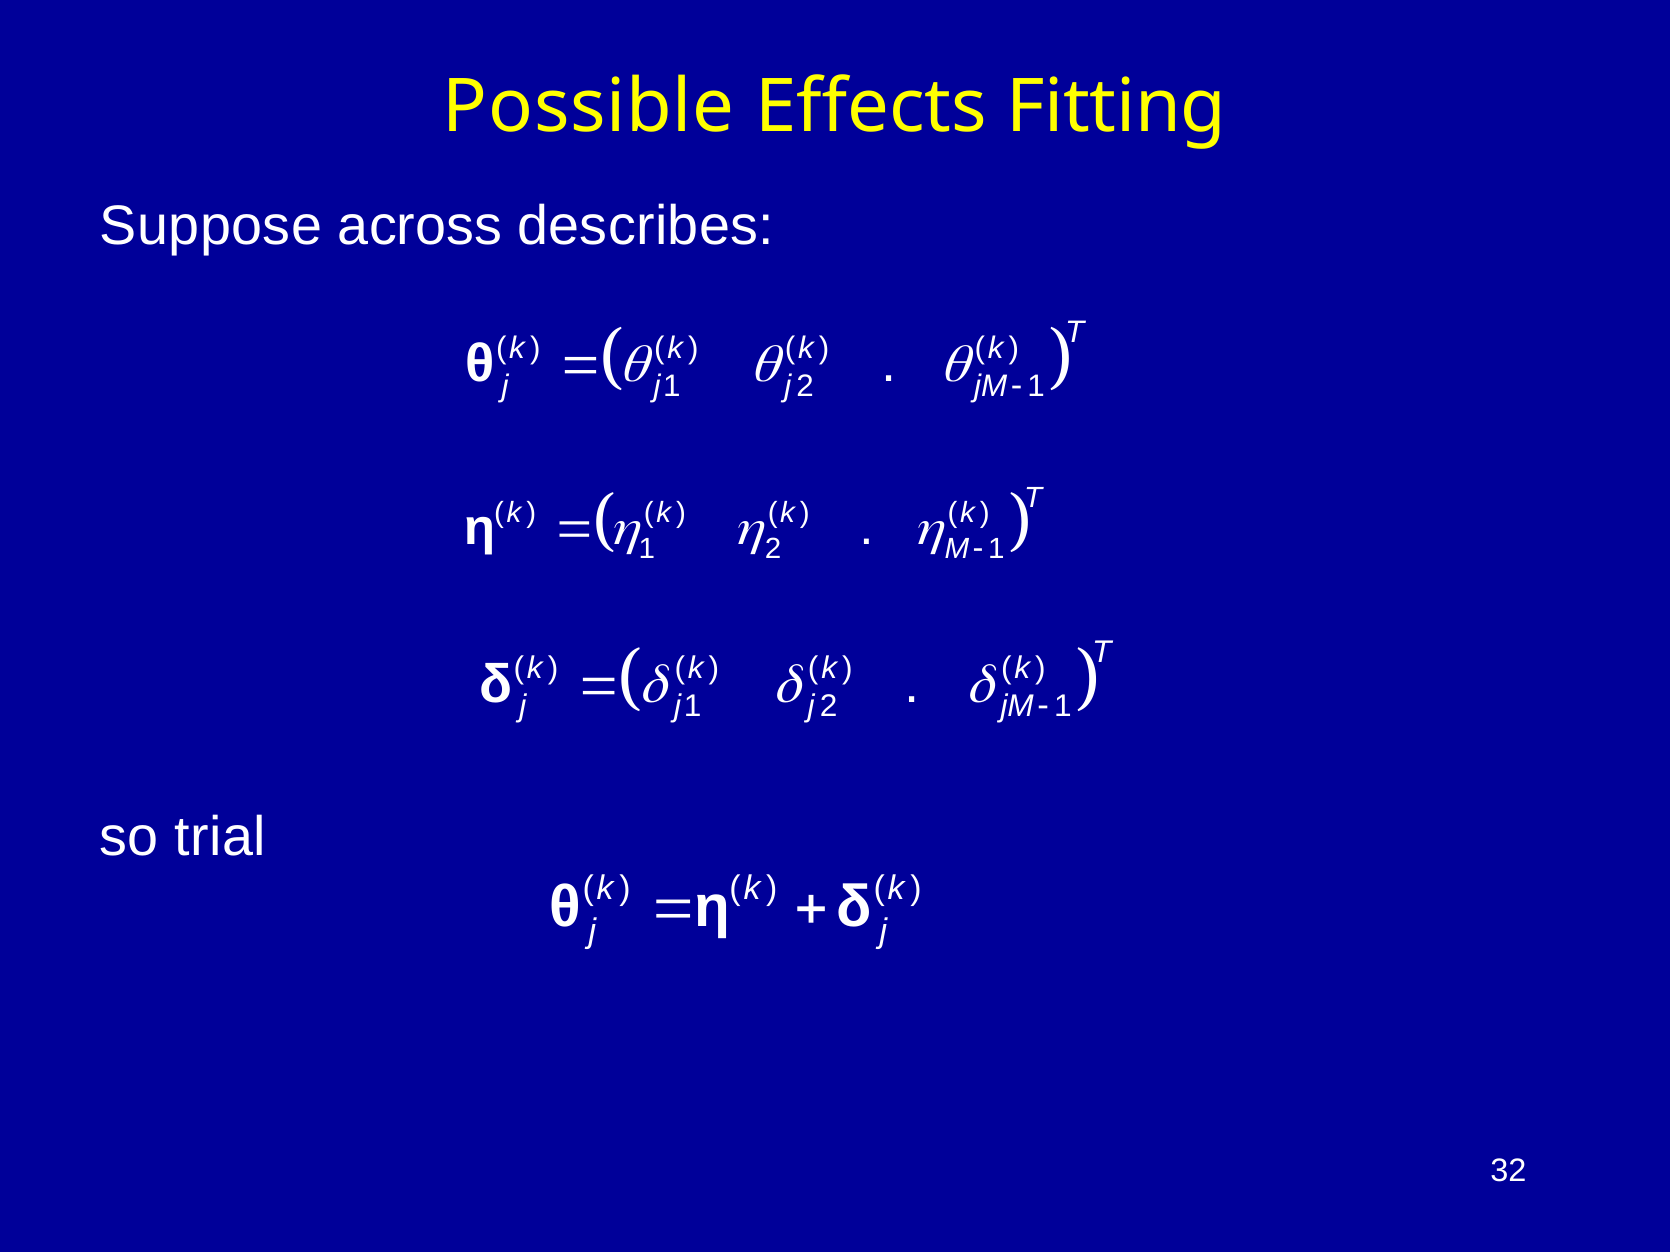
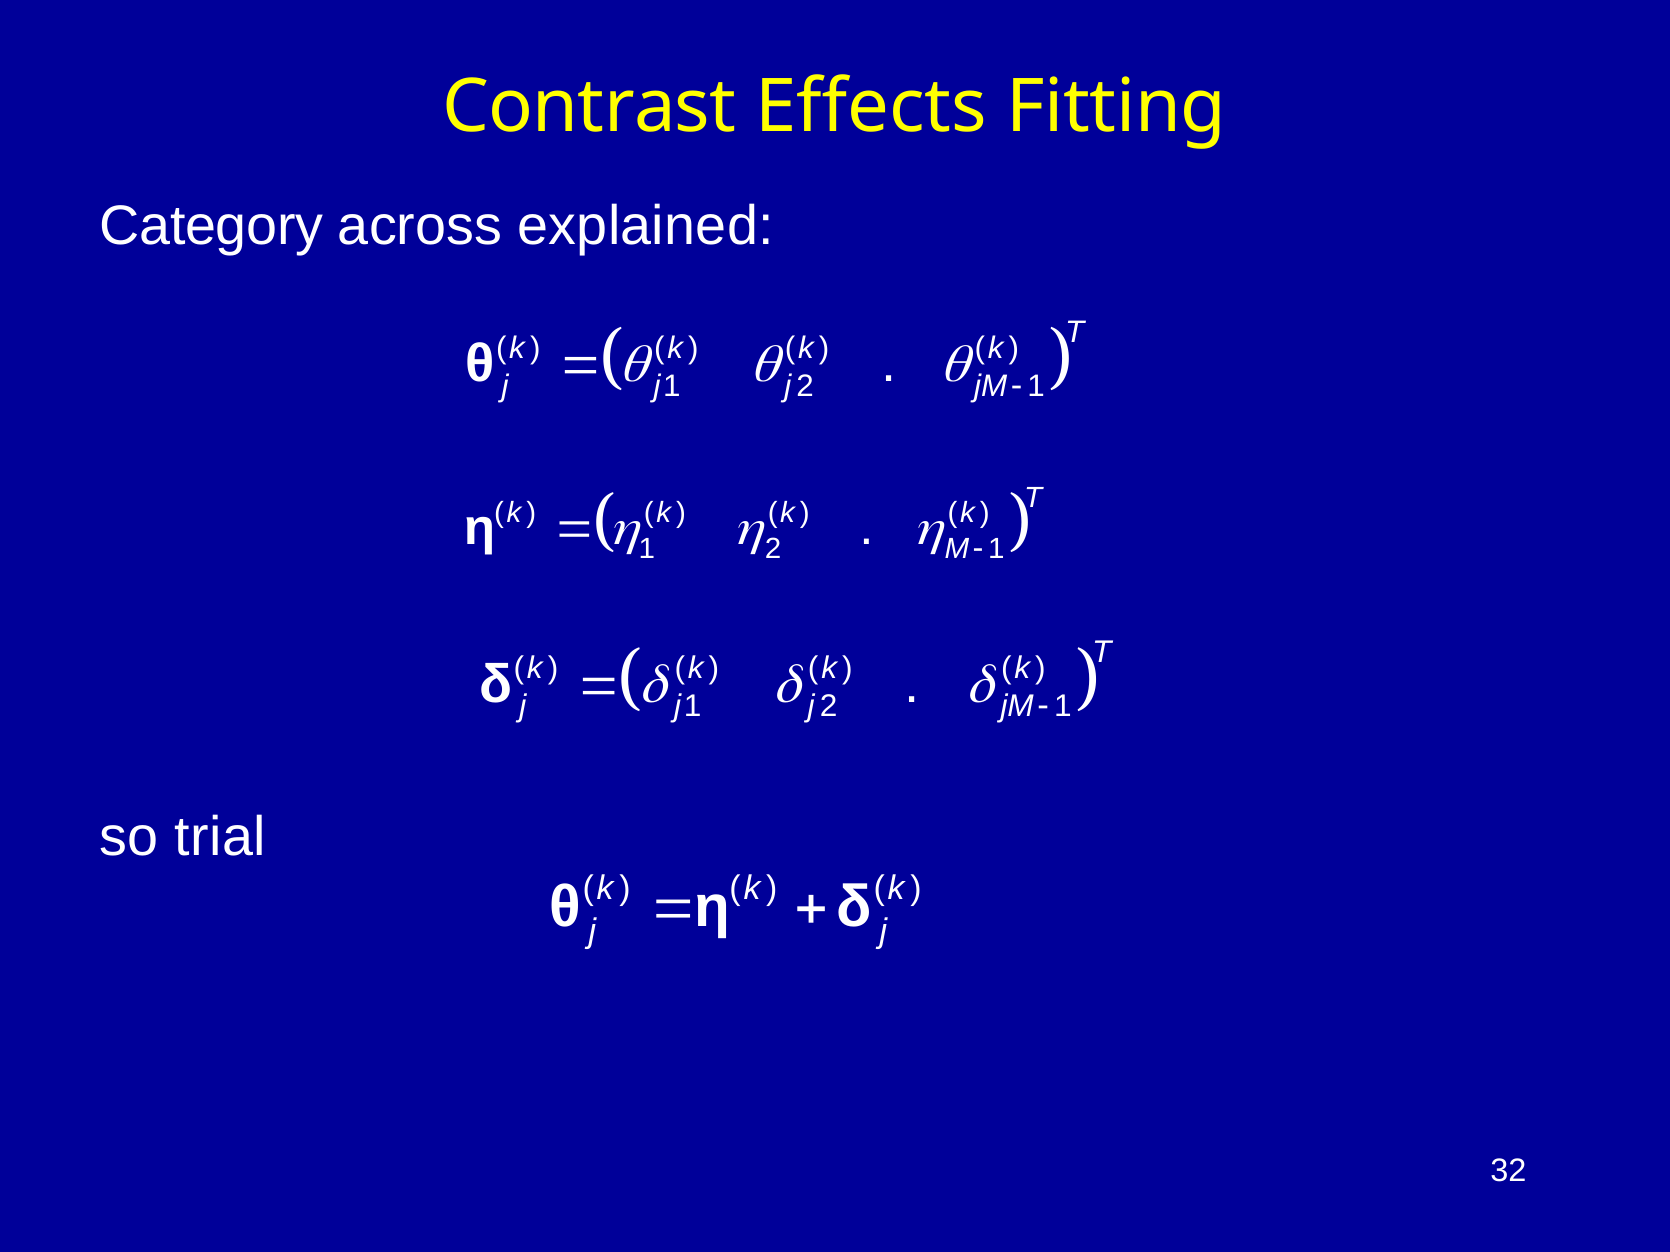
Possible: Possible -> Contrast
Suppose: Suppose -> Category
describes: describes -> explained
